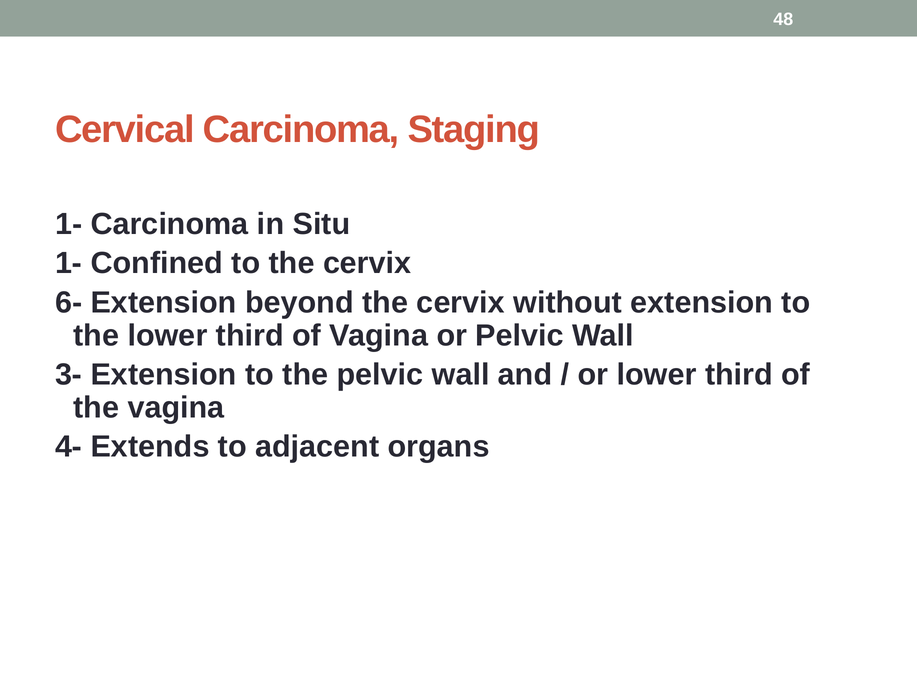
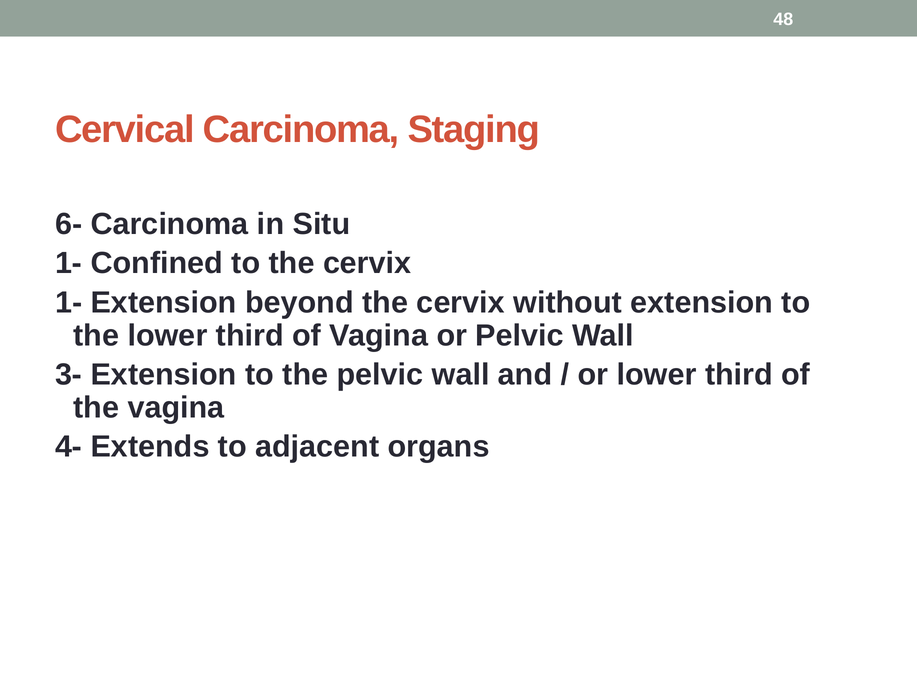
1- at (69, 224): 1- -> 6-
6- at (69, 302): 6- -> 1-
